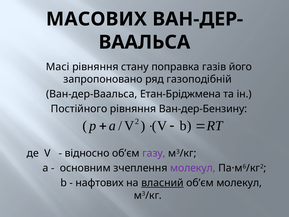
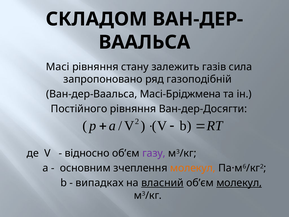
МАСОВИХ: МАСОВИХ -> СКЛАДОМ
поправка: поправка -> залежить
його: його -> сила
Етан-Бріджмена: Етан-Бріджмена -> Масі-Бріджмена
Ван-дер-Бензину: Ван-дер-Бензину -> Ван-дер-Досягти
молекул at (193, 168) colour: purple -> orange
нафтових: нафтових -> випадках
молекул at (239, 183) underline: none -> present
